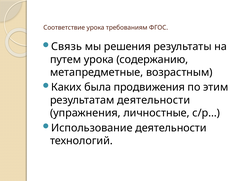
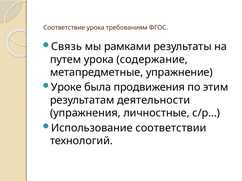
решения: решения -> рамками
содержанию: содержанию -> содержание
возрастным: возрастным -> упражнение
Каких: Каких -> Уроке
Использование деятельности: деятельности -> соответствии
